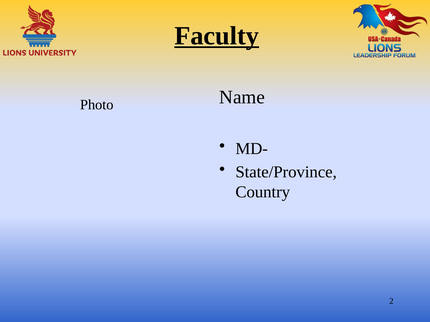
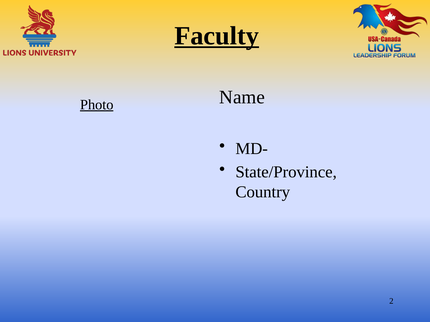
Photo underline: none -> present
